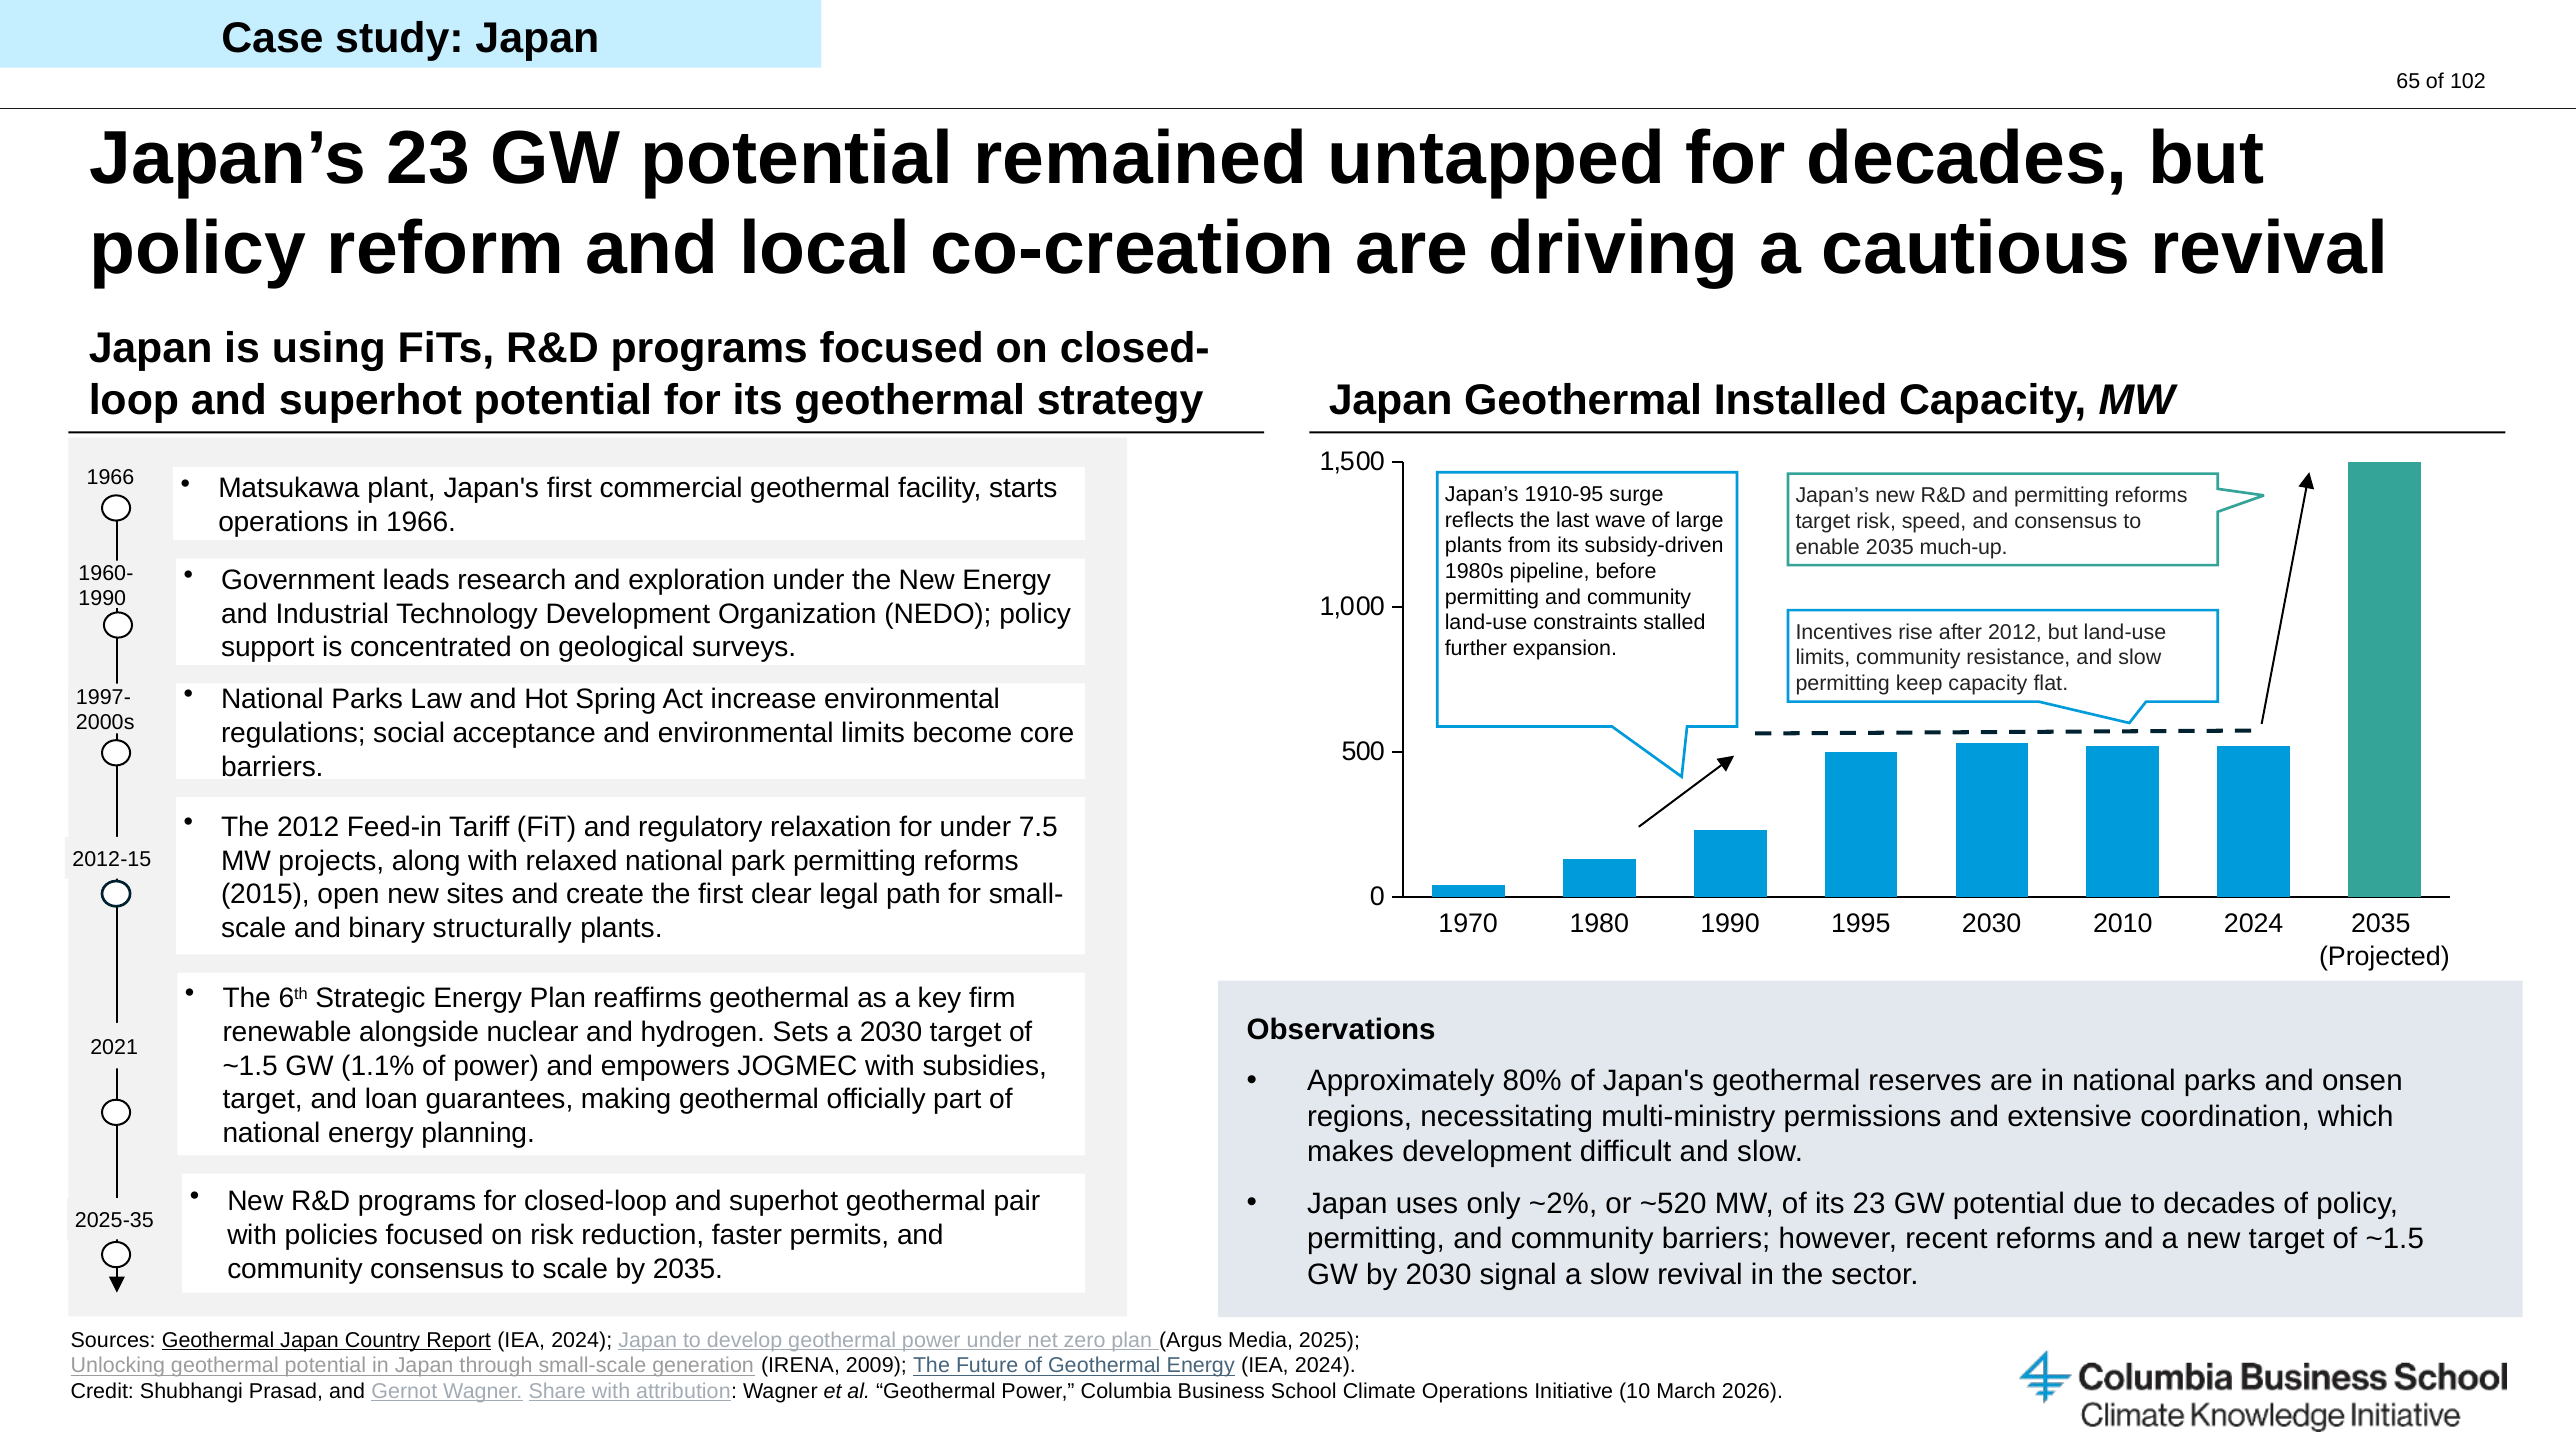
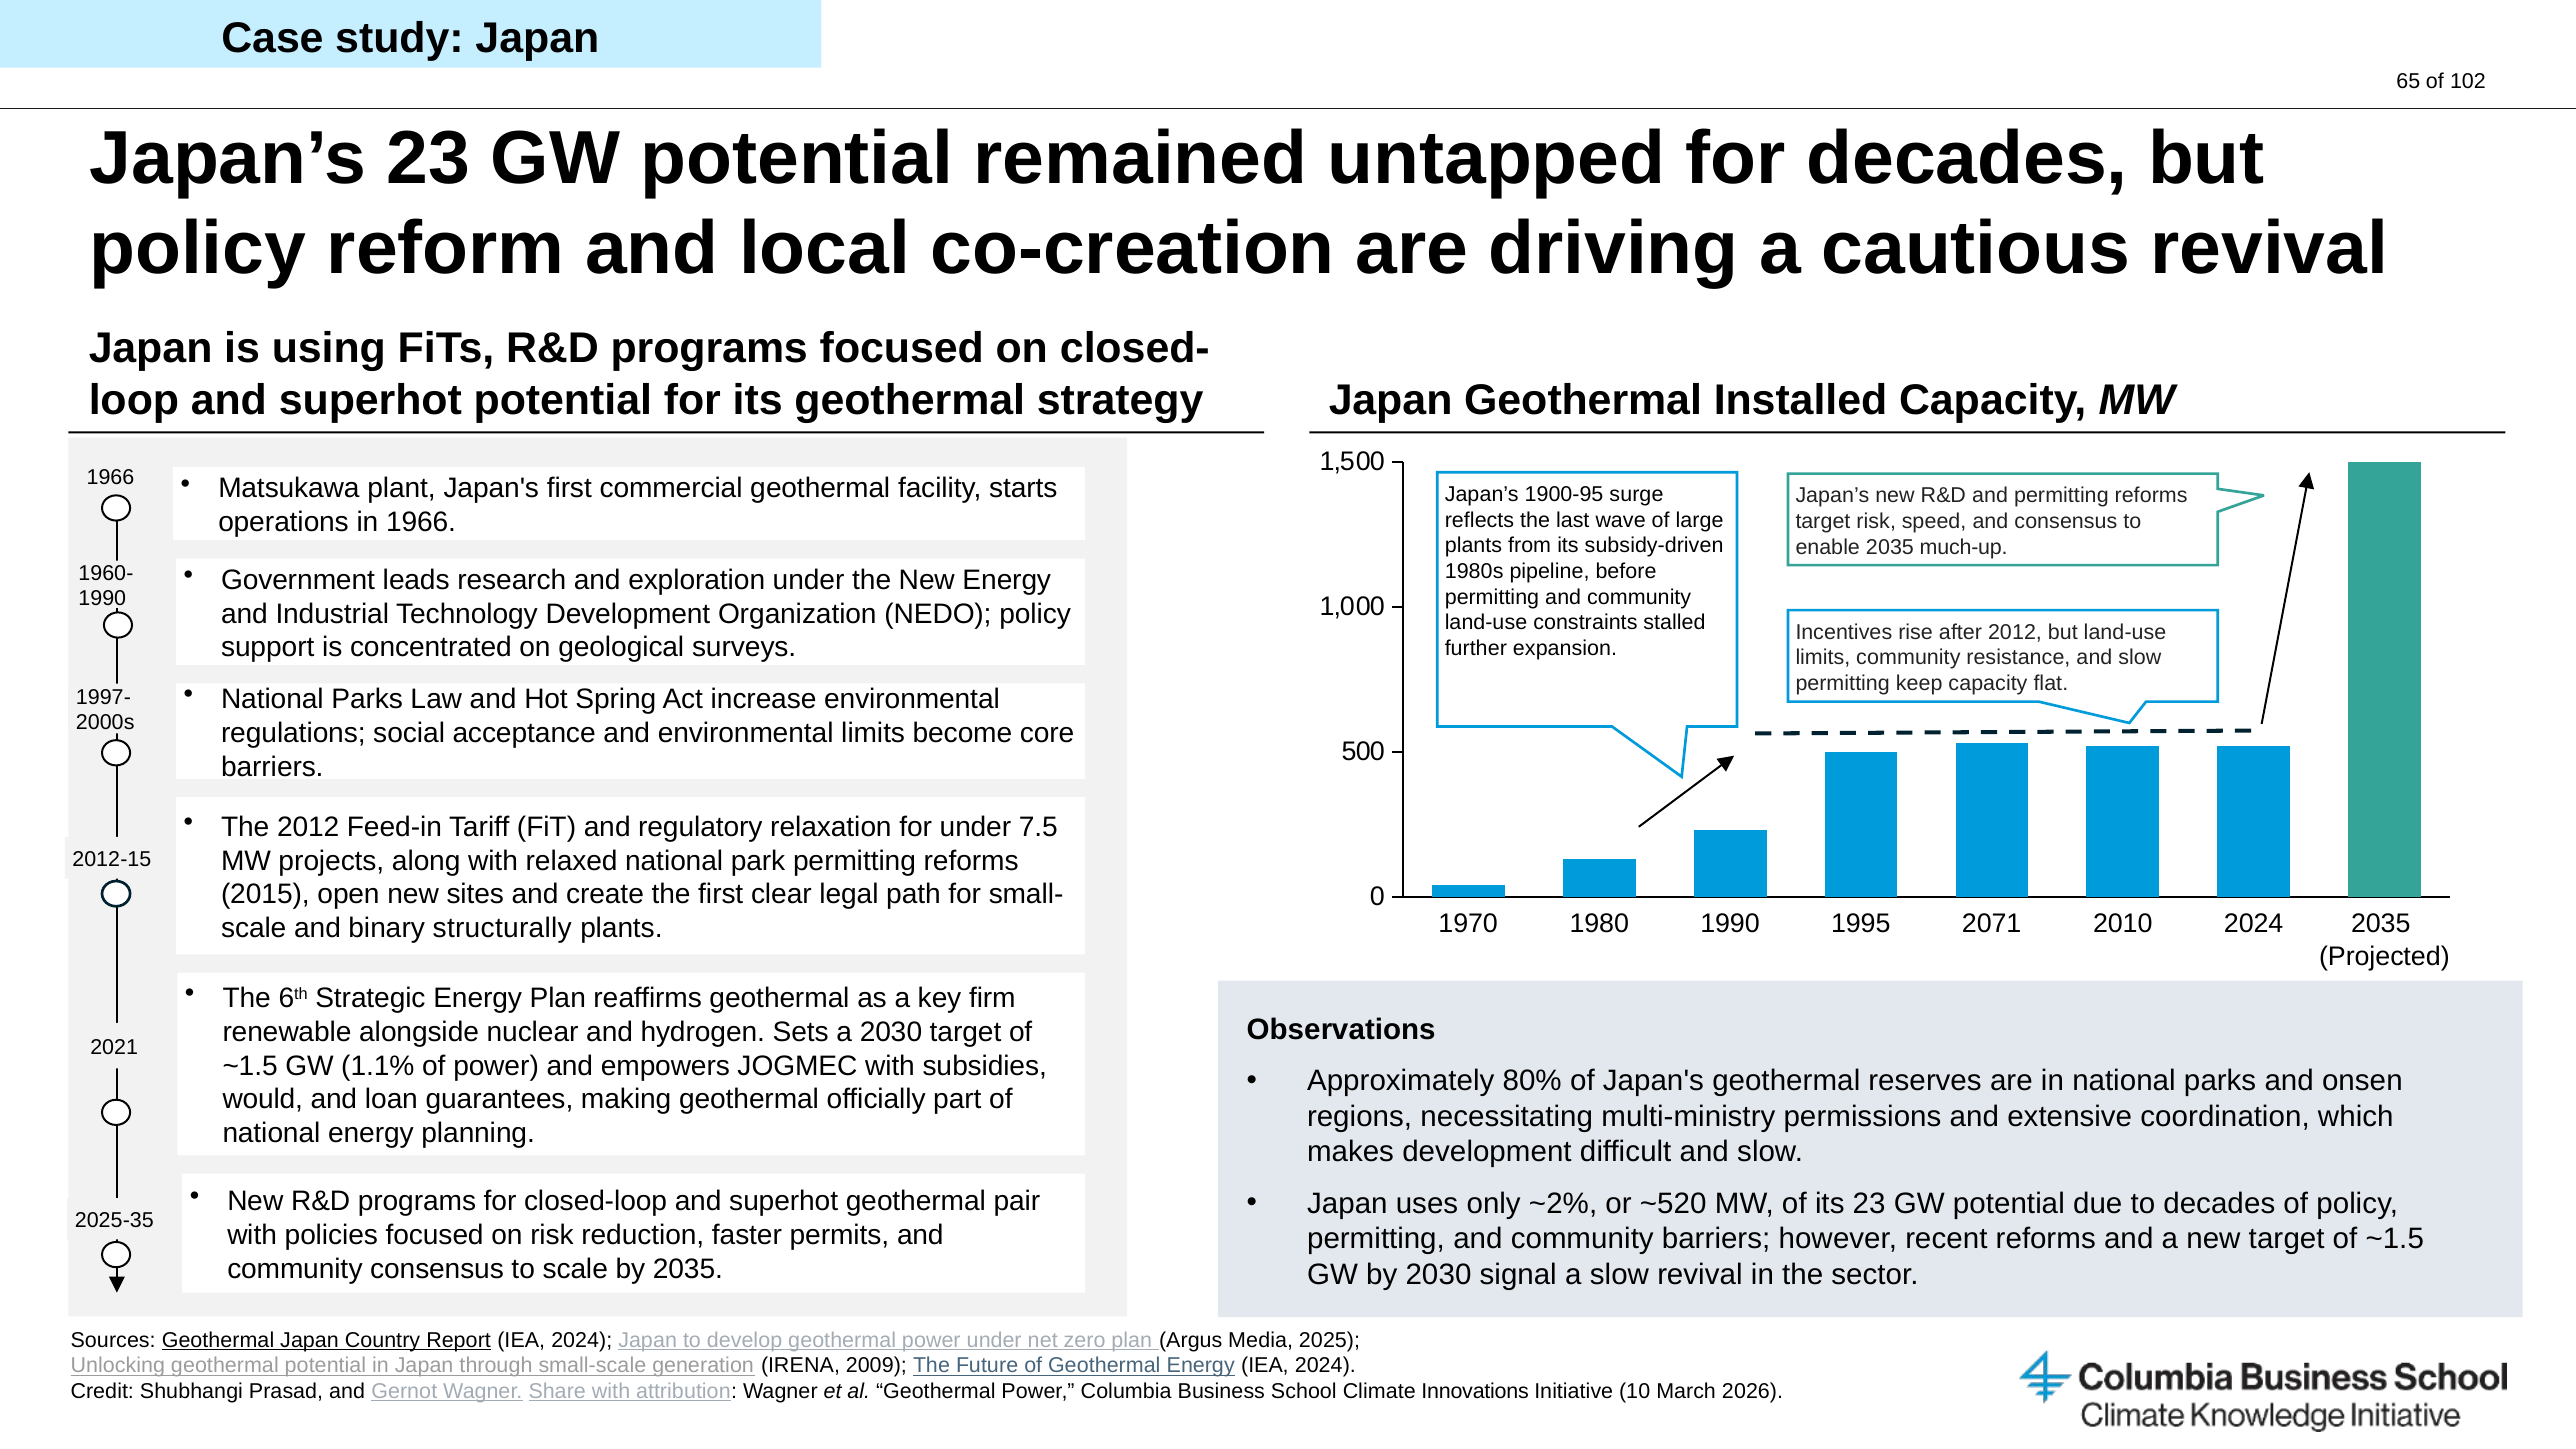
1910-95: 1910-95 -> 1900-95
1995 2030: 2030 -> 2071
target at (263, 1100): target -> would
Climate Operations: Operations -> Innovations
